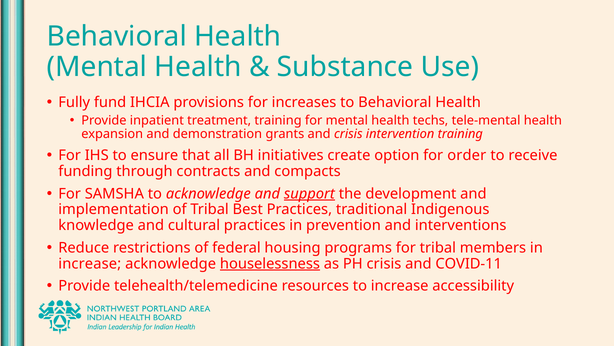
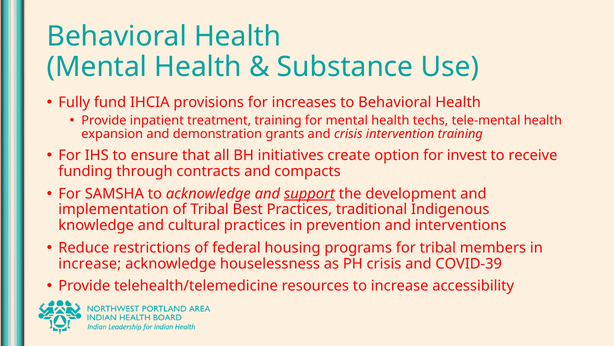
order: order -> invest
houselessness underline: present -> none
COVID-11: COVID-11 -> COVID-39
